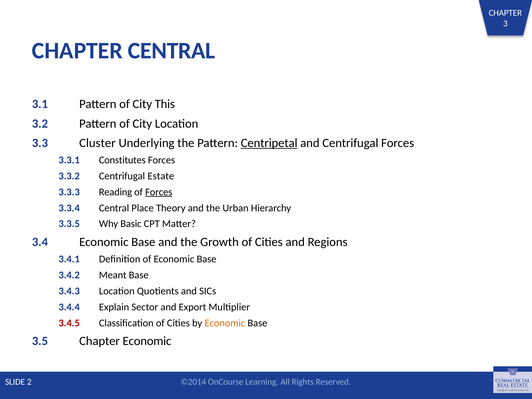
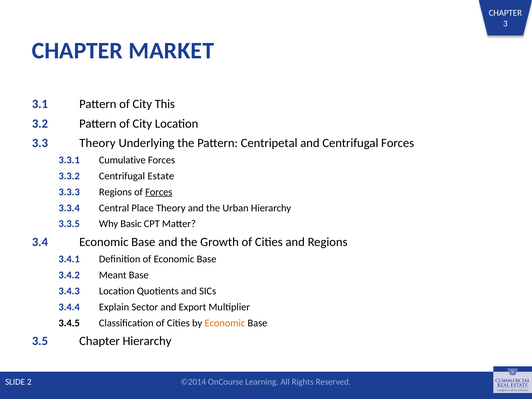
CHAPTER CENTRAL: CENTRAL -> MARKET
3.3 Cluster: Cluster -> Theory
Centripetal underline: present -> none
Constitutes: Constitutes -> Cumulative
3.3.3 Reading: Reading -> Regions
3.4.5 colour: red -> black
Chapter Economic: Economic -> Hierarchy
